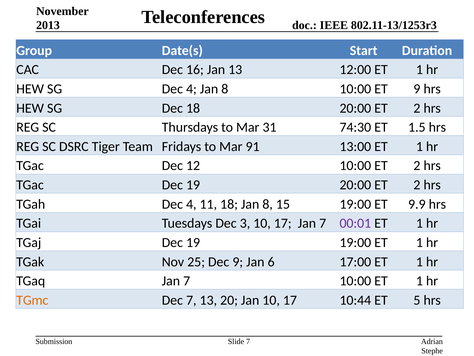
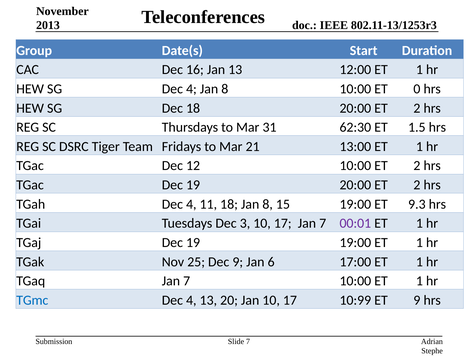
ET 9: 9 -> 0
74:30: 74:30 -> 62:30
91: 91 -> 21
9.9: 9.9 -> 9.3
TGmc colour: orange -> blue
7 at (191, 300): 7 -> 4
10:44: 10:44 -> 10:99
ET 5: 5 -> 9
